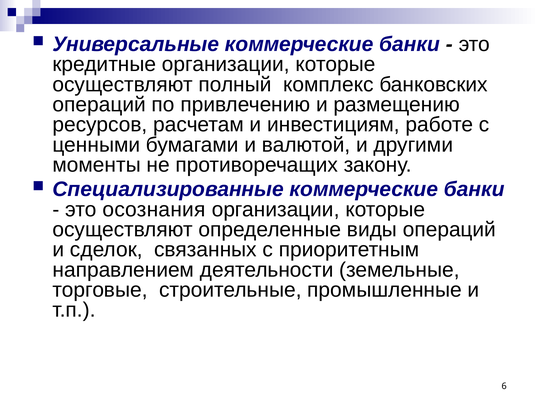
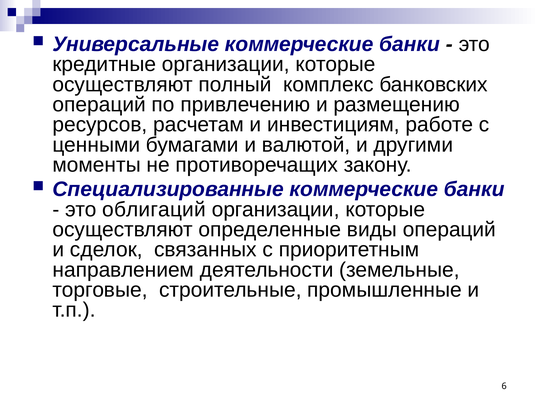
осознания: осознания -> облигаций
